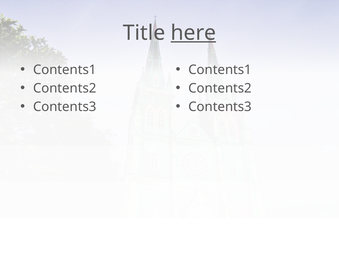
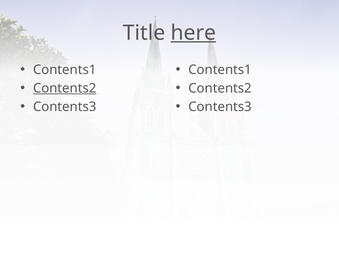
Contents2 at (65, 88) underline: none -> present
